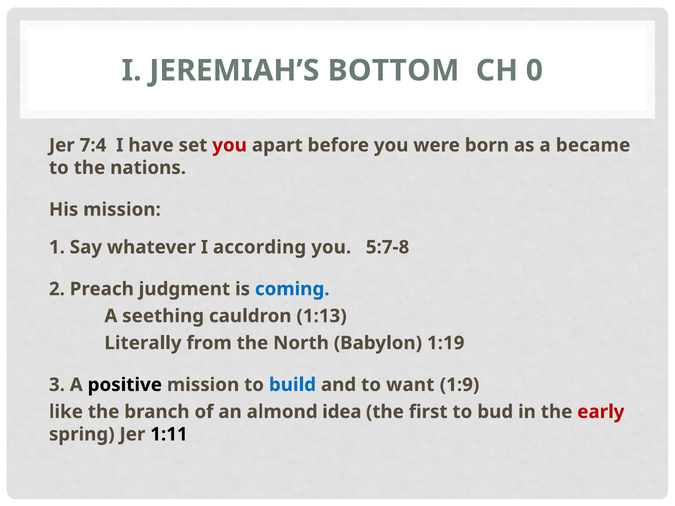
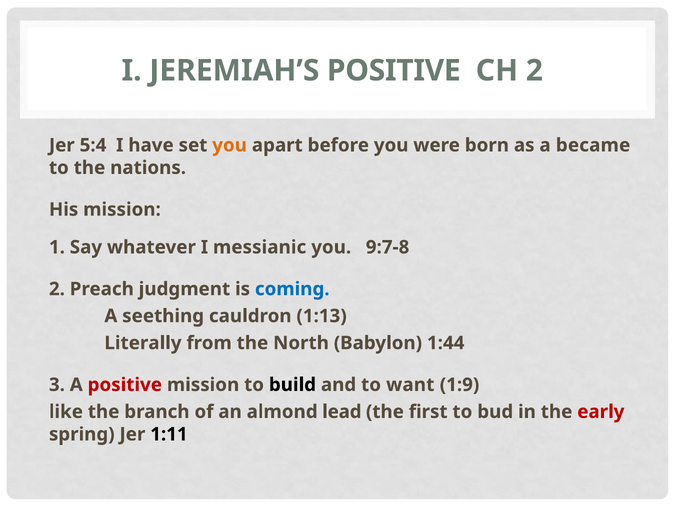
JEREMIAH’S BOTTOM: BOTTOM -> POSITIVE
CH 0: 0 -> 2
7:4: 7:4 -> 5:4
you at (230, 145) colour: red -> orange
according: according -> messianic
5:7-8: 5:7-8 -> 9:7-8
1:19: 1:19 -> 1:44
positive at (125, 385) colour: black -> red
build colour: blue -> black
idea: idea -> lead
